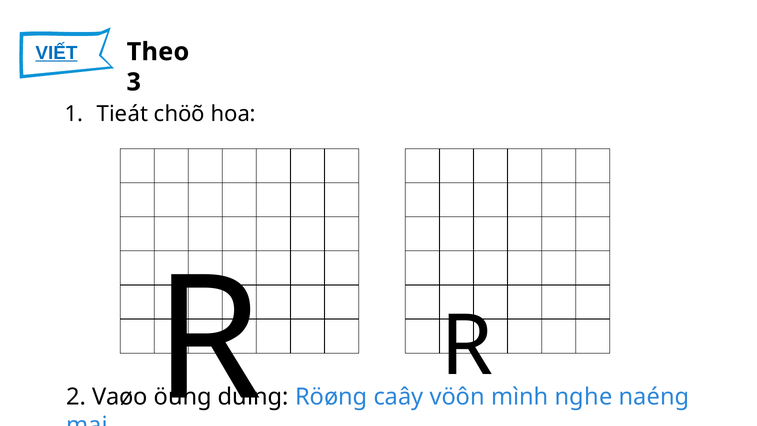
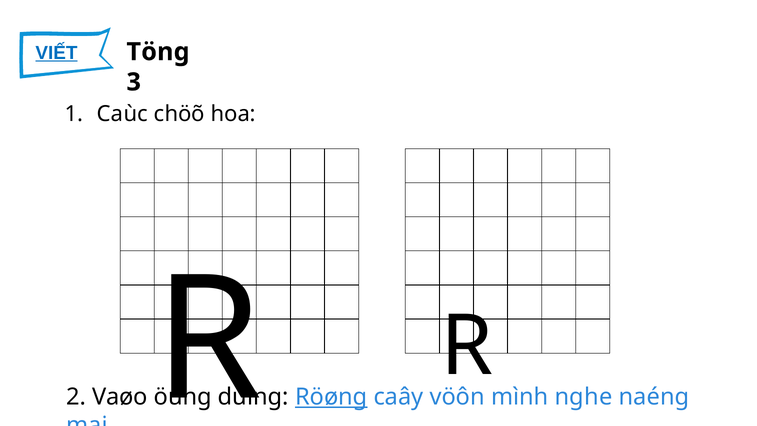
Theo: Theo -> Töng
Tieát: Tieát -> Caùc
Röøng underline: none -> present
